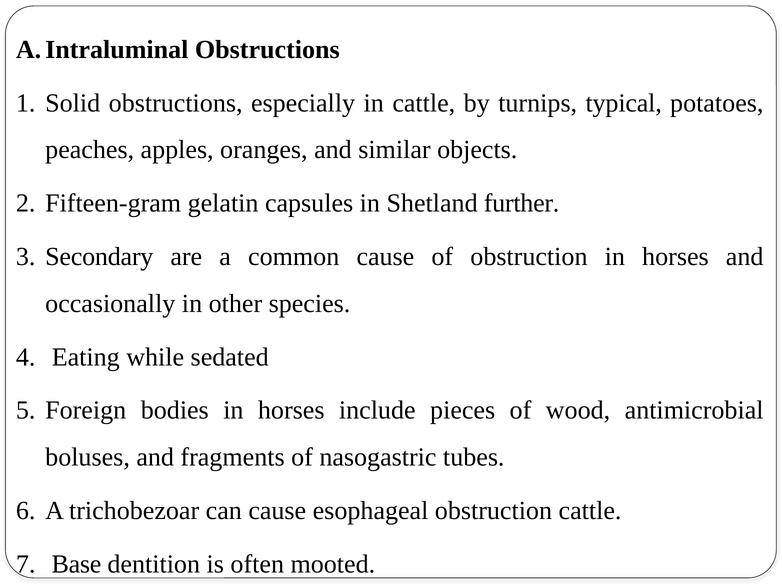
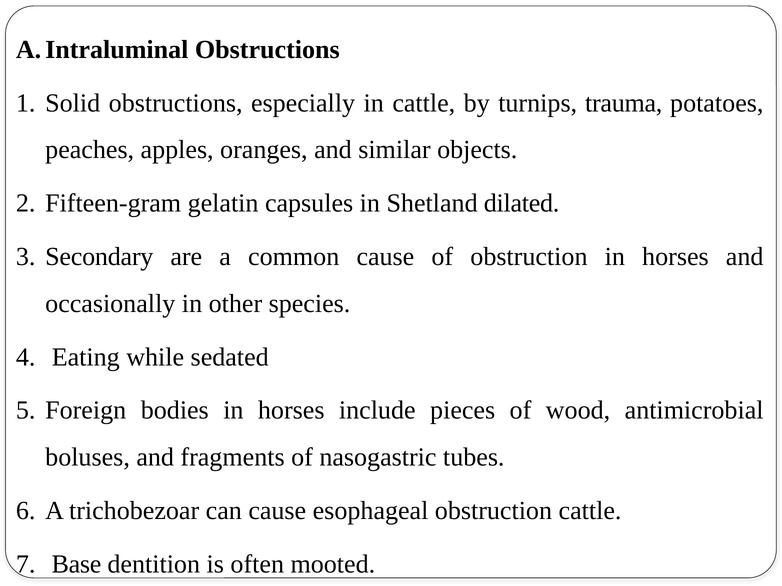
typical: typical -> trauma
further: further -> dilated
